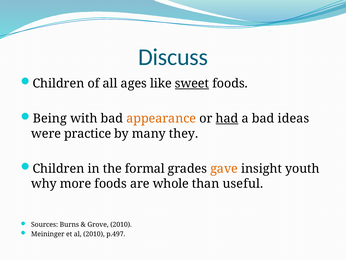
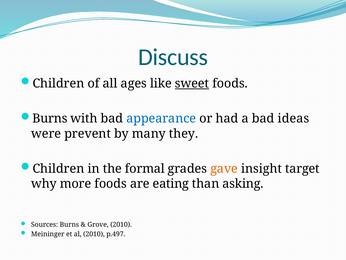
Being at (50, 118): Being -> Burns
appearance colour: orange -> blue
had underline: present -> none
practice: practice -> prevent
youth: youth -> target
whole: whole -> eating
useful: useful -> asking
